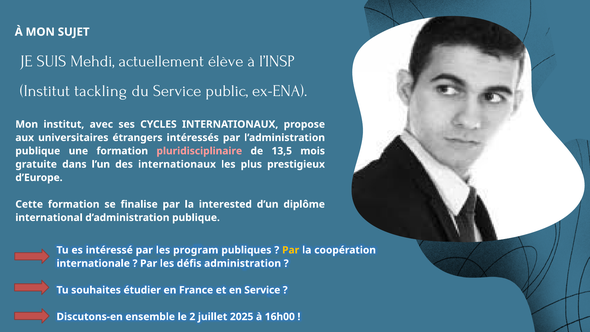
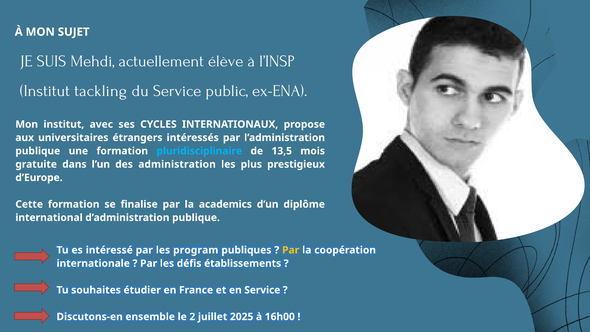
pluridisciplinaire colour: pink -> light blue
des internationaux: internationaux -> administration
interested: interested -> academics
administration: administration -> établissements
